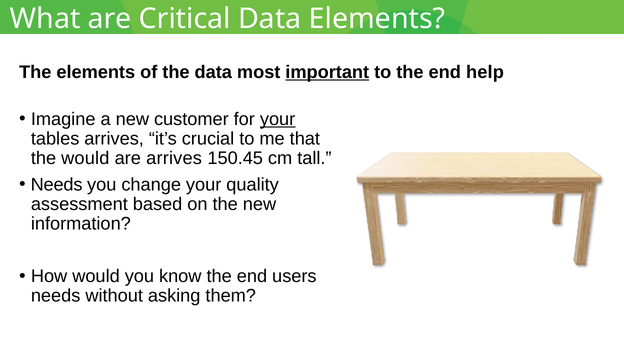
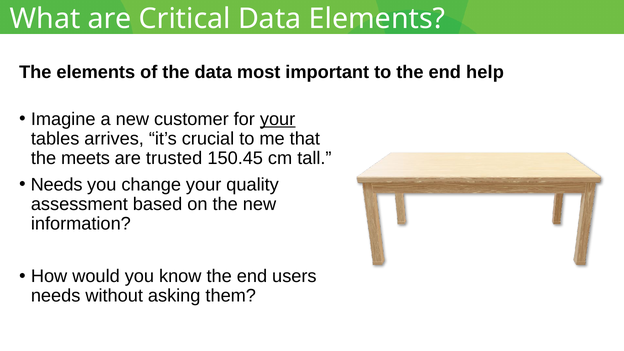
important underline: present -> none
the would: would -> meets
are arrives: arrives -> trusted
